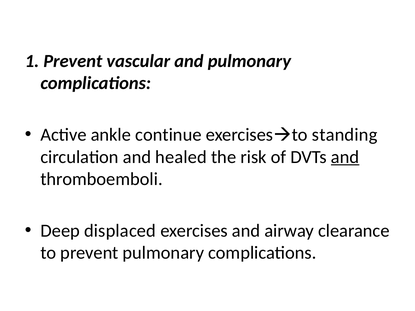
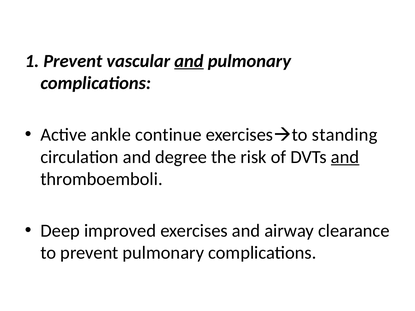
and at (189, 61) underline: none -> present
healed: healed -> degree
displaced: displaced -> improved
